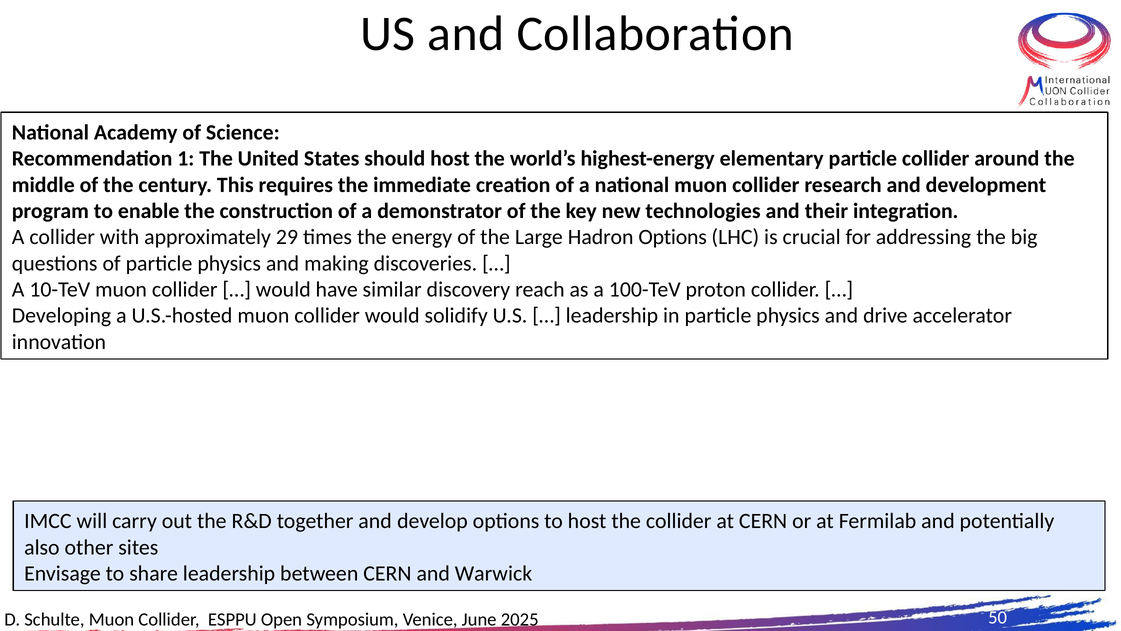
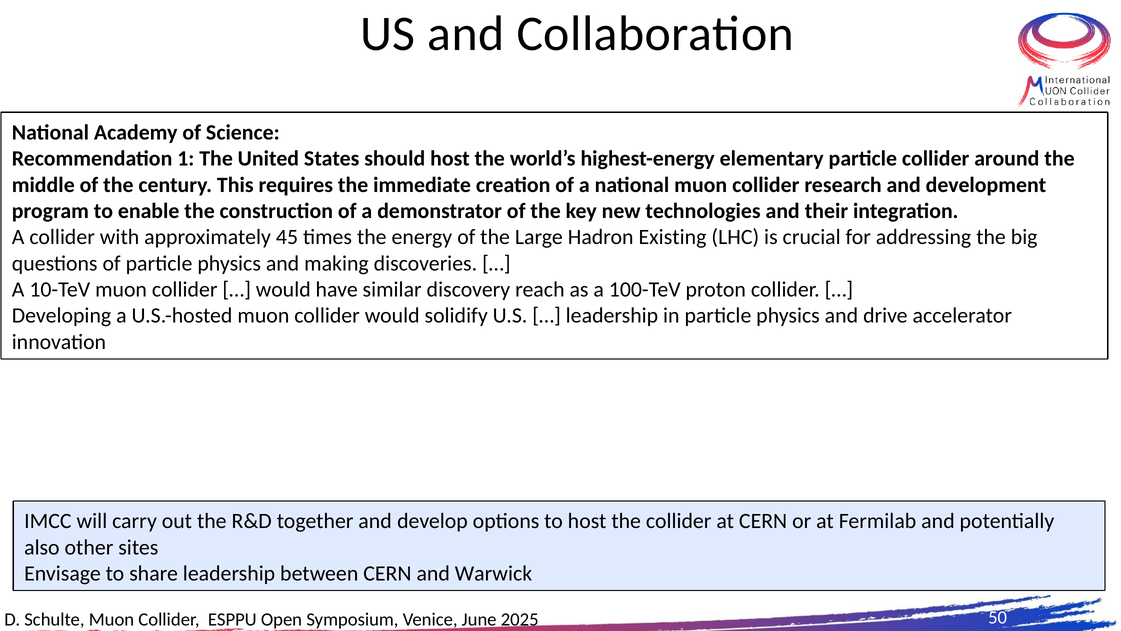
29: 29 -> 45
Hadron Options: Options -> Existing
